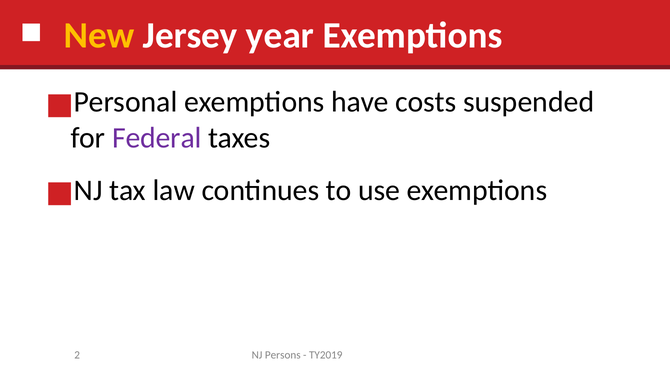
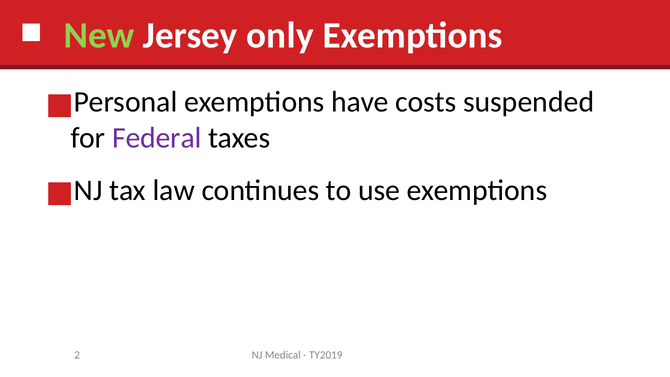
New colour: yellow -> light green
year: year -> only
Persons: Persons -> Medical
